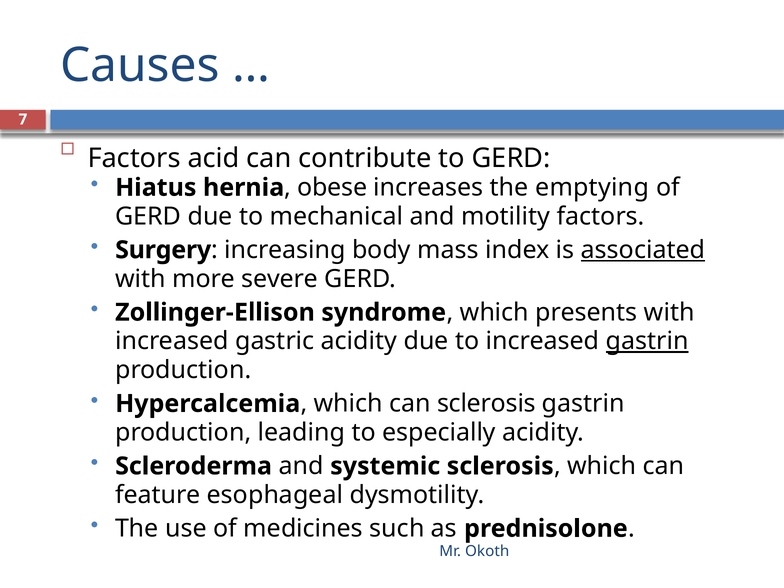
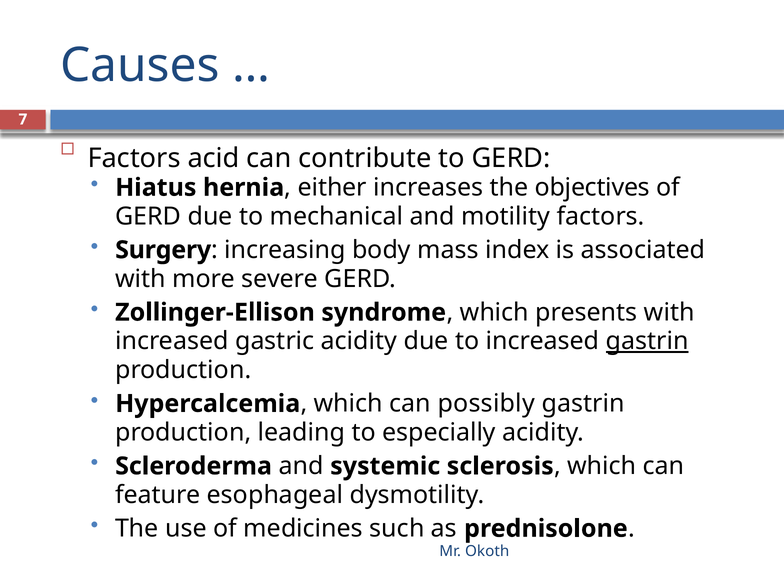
obese: obese -> either
emptying: emptying -> objectives
associated underline: present -> none
can sclerosis: sclerosis -> possibly
